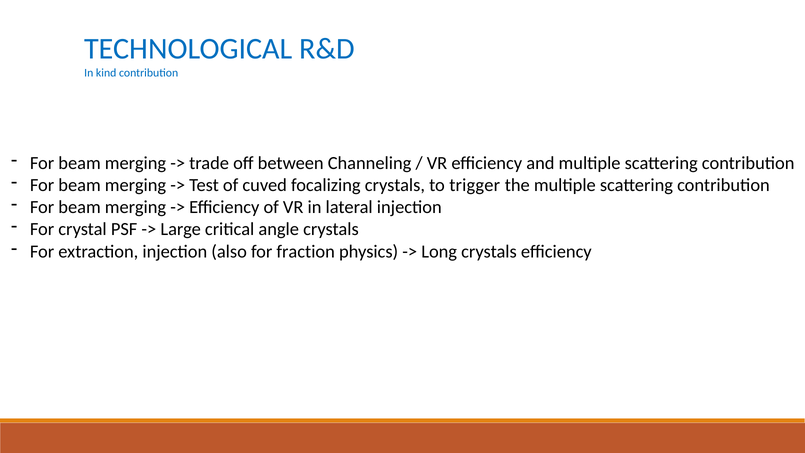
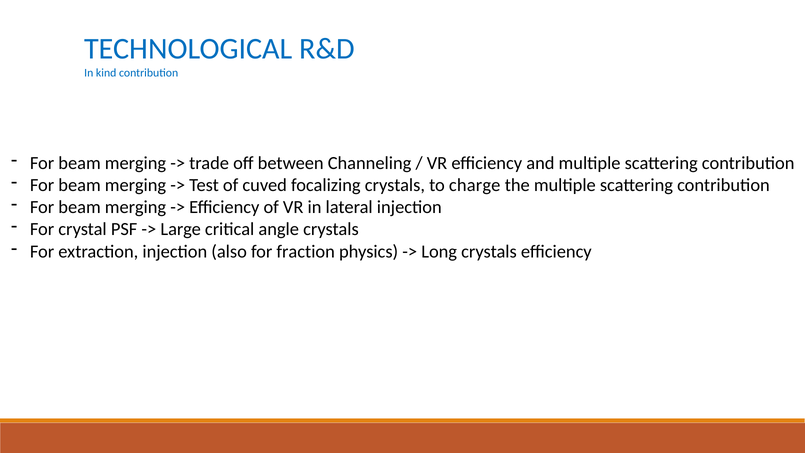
trigger: trigger -> charge
